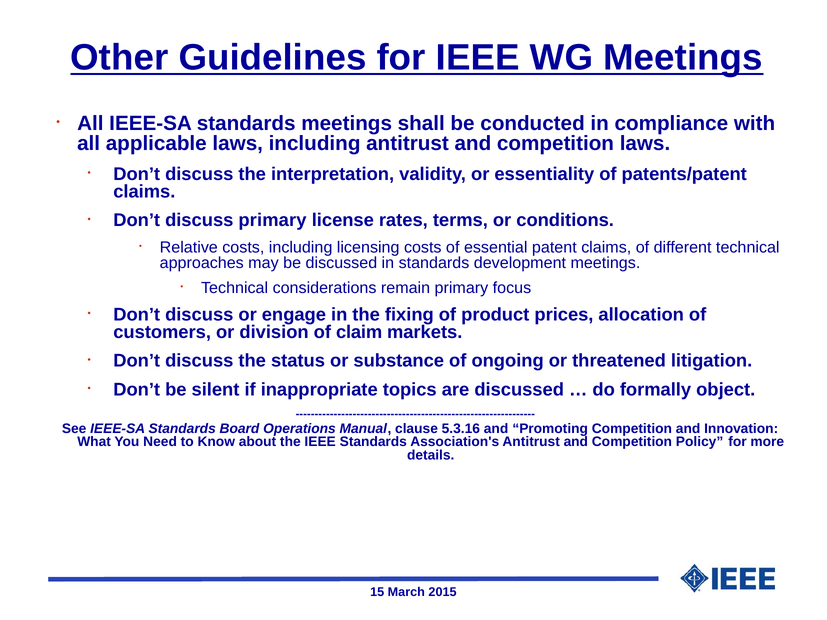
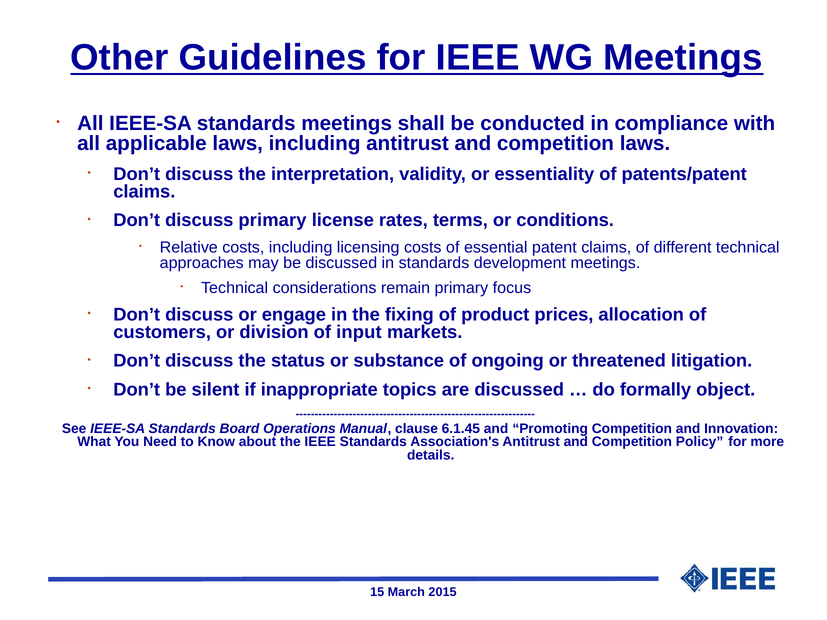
claim: claim -> input
5.3.16: 5.3.16 -> 6.1.45
